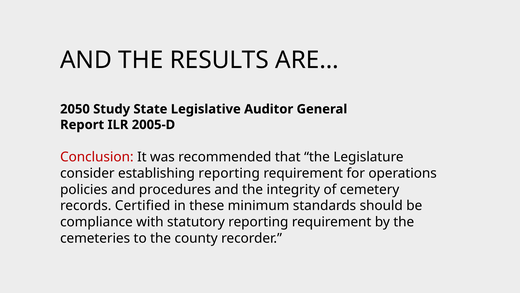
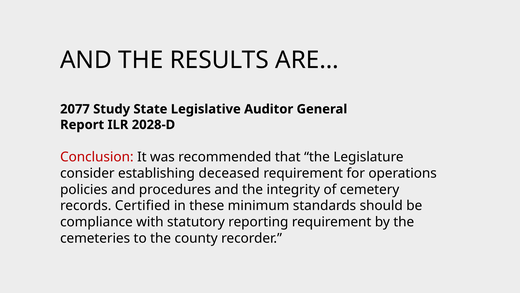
2050: 2050 -> 2077
2005-D: 2005-D -> 2028-D
establishing reporting: reporting -> deceased
